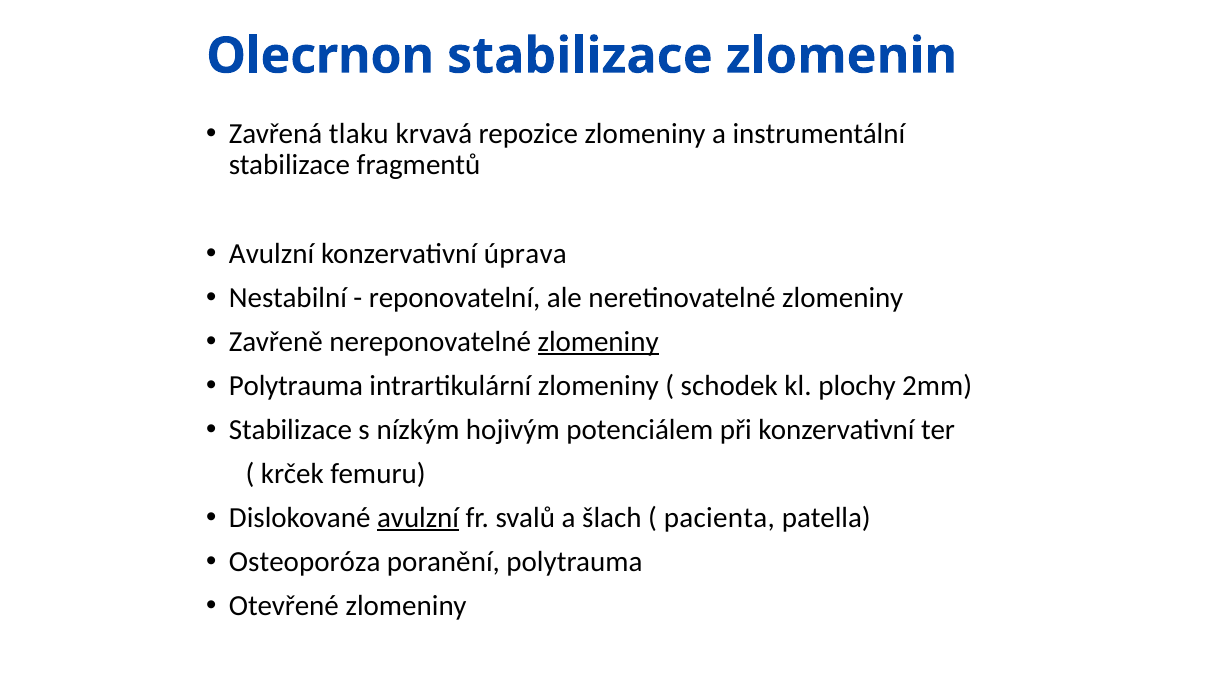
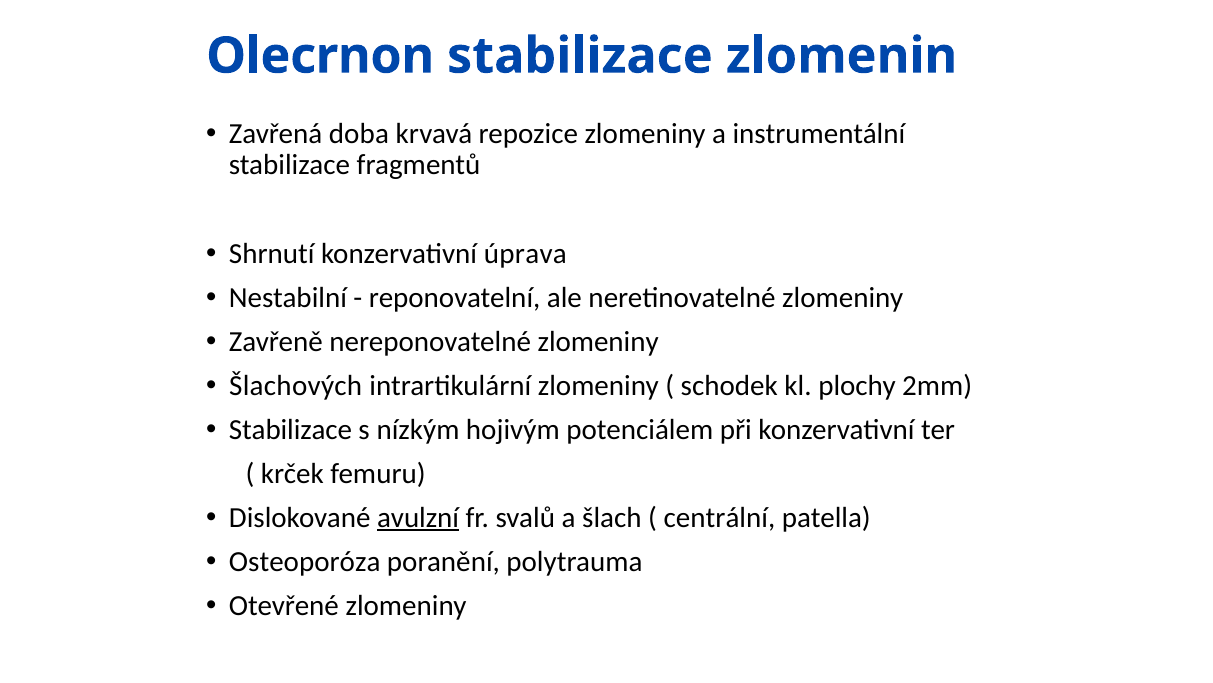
tlaku: tlaku -> doba
Avulzní at (272, 253): Avulzní -> Shrnutí
zlomeniny at (598, 341) underline: present -> none
Polytrauma at (296, 385): Polytrauma -> Šlachových
pacienta: pacienta -> centrální
